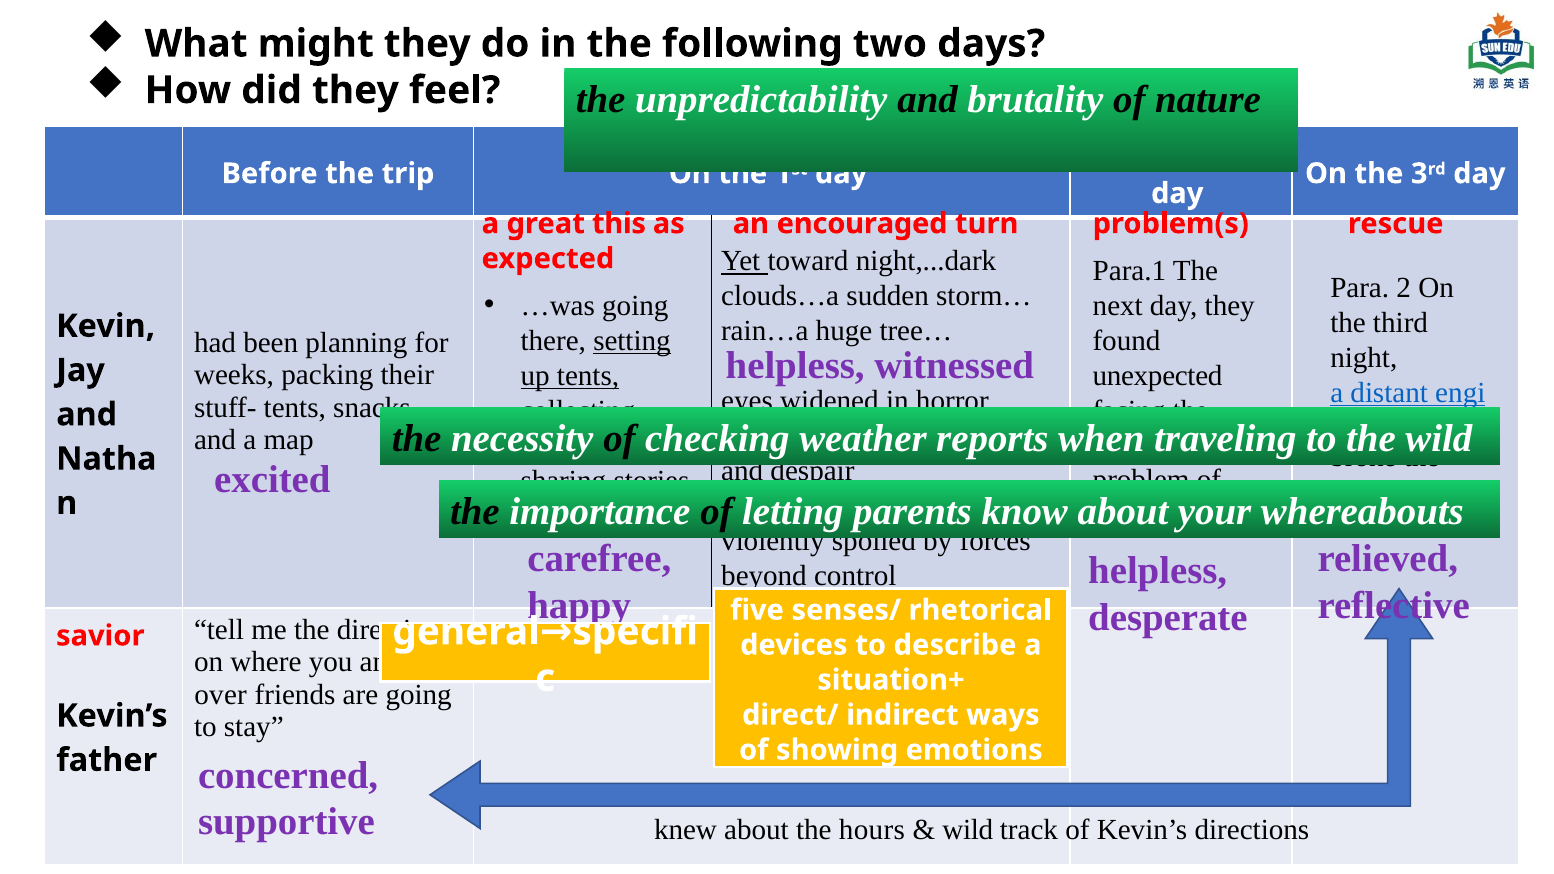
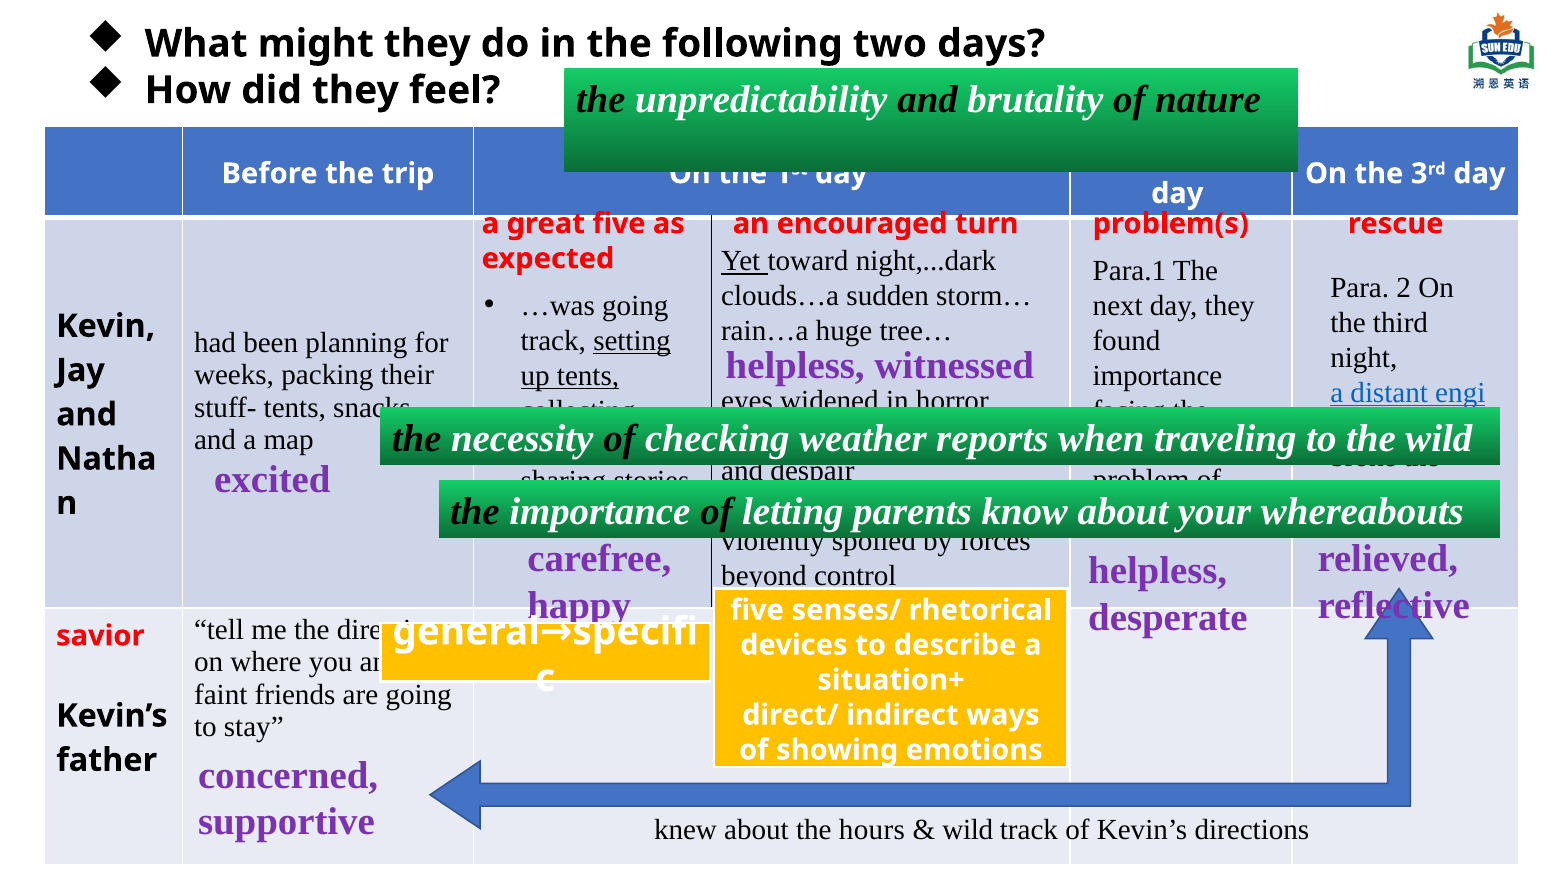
great this: this -> five
there at (553, 341): there -> track
unexpected at (1158, 376): unexpected -> importance
over: over -> faint
